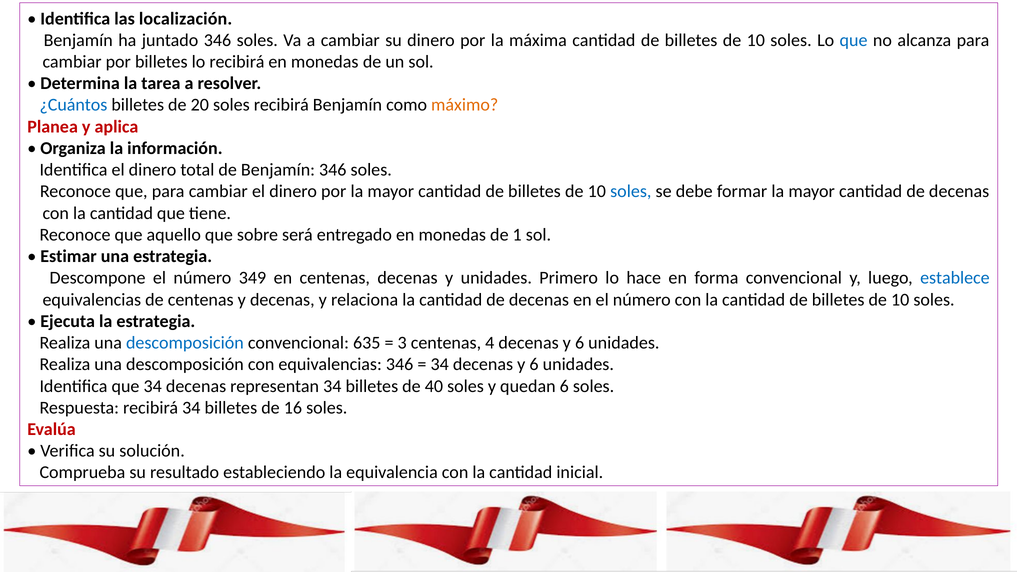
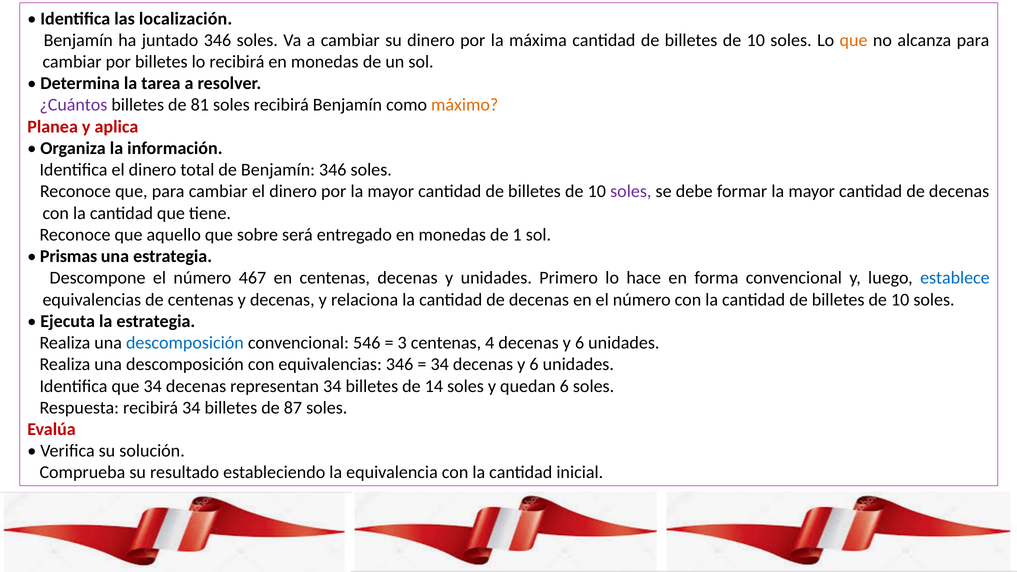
que at (854, 40) colour: blue -> orange
¿Cuántos colour: blue -> purple
20: 20 -> 81
soles at (631, 192) colour: blue -> purple
Estimar: Estimar -> Prismas
349: 349 -> 467
635: 635 -> 546
40: 40 -> 14
16: 16 -> 87
